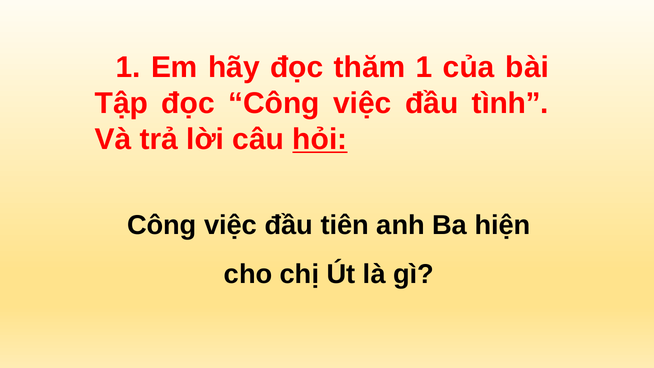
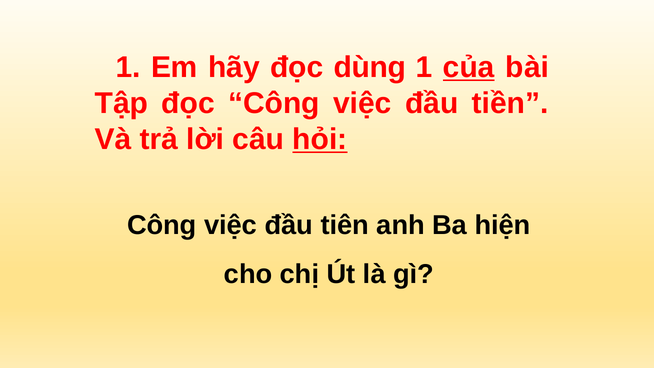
thăm: thăm -> dùng
của underline: none -> present
tình: tình -> tiền
